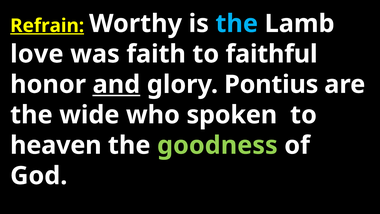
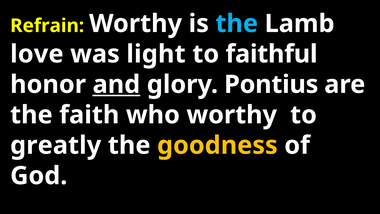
Refrain underline: present -> none
faith: faith -> light
wide: wide -> faith
who spoken: spoken -> worthy
heaven: heaven -> greatly
goodness colour: light green -> yellow
